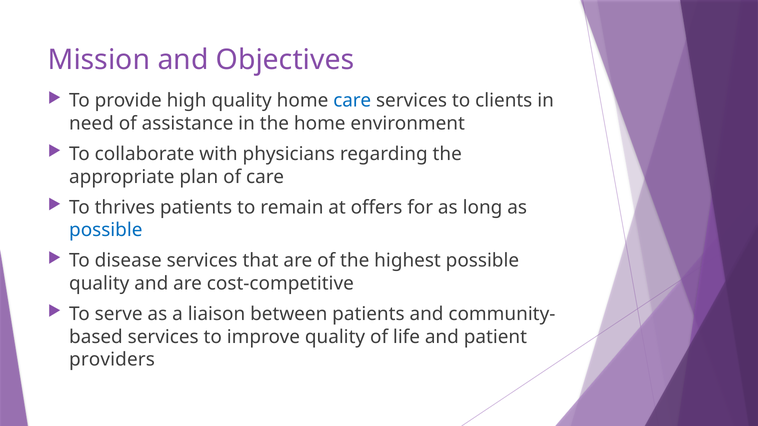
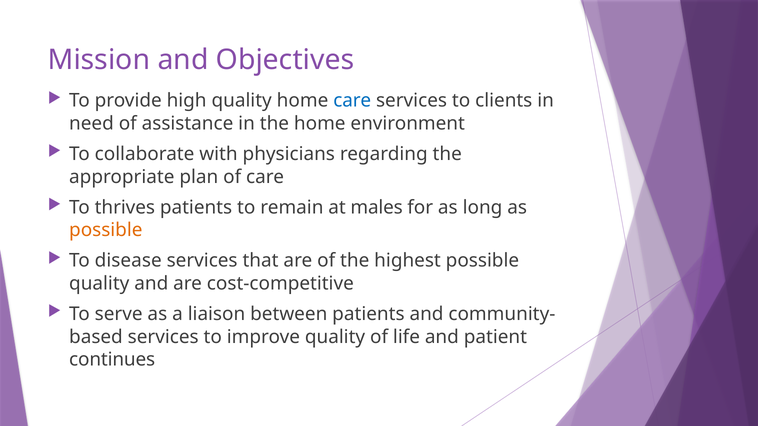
offers: offers -> males
possible at (106, 230) colour: blue -> orange
providers: providers -> continues
